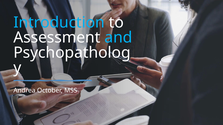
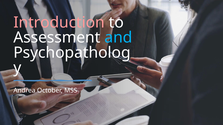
Introduction colour: light blue -> pink
